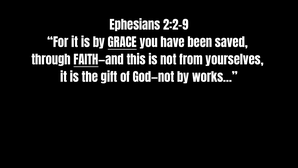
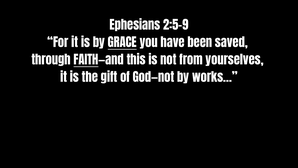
2:2–9: 2:2–9 -> 2:5–9
